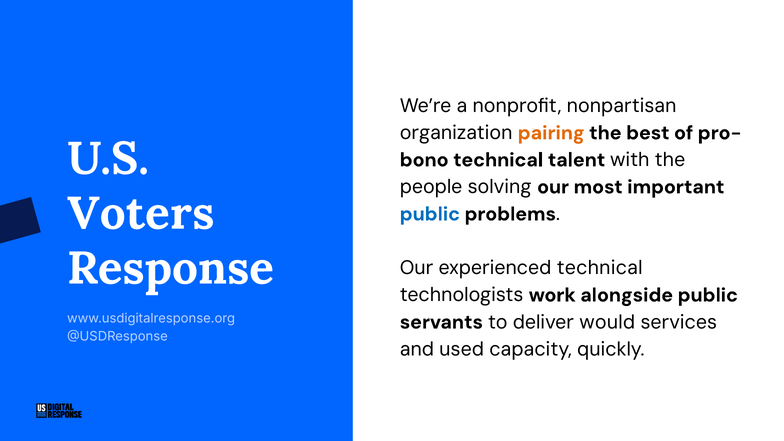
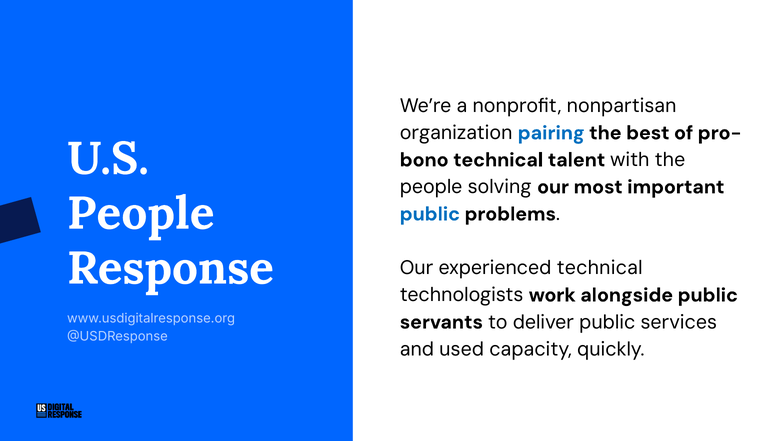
pairing colour: orange -> blue
Voters at (141, 214): Voters -> People
deliver would: would -> public
